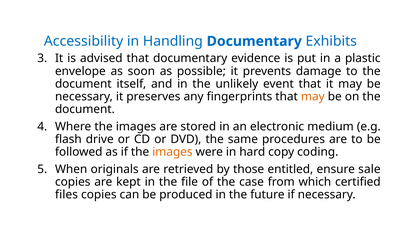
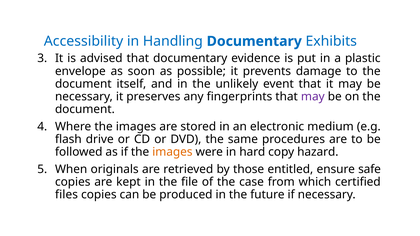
may at (313, 97) colour: orange -> purple
coding: coding -> hazard
sale: sale -> safe
